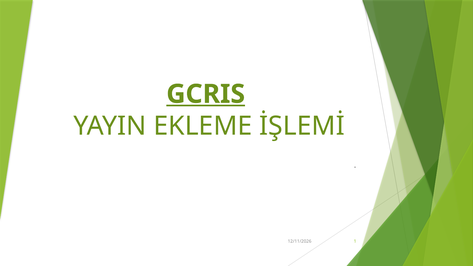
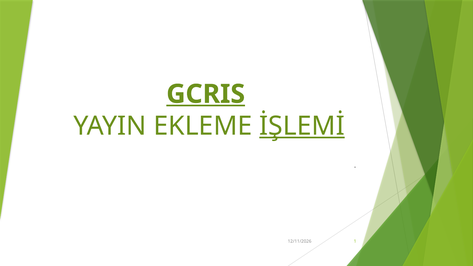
İŞLEMİ underline: none -> present
